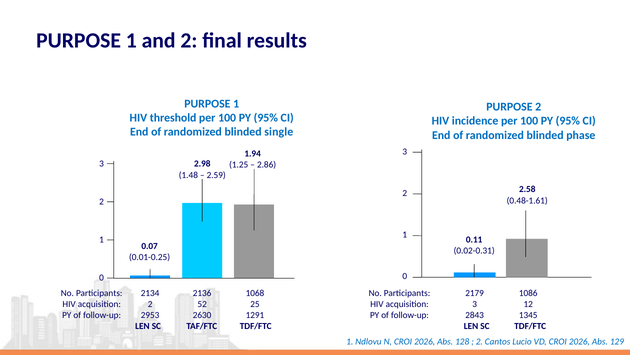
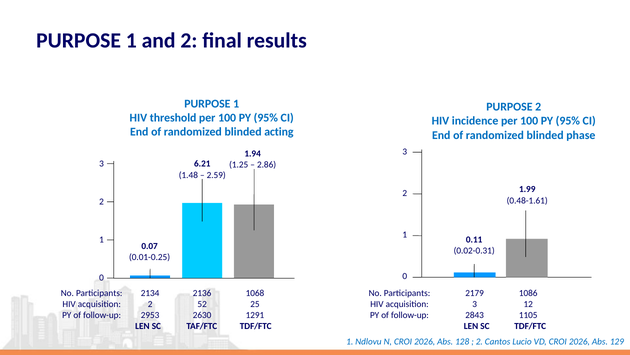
single: single -> acting
2.98: 2.98 -> 6.21
2.58: 2.58 -> 1.99
1345: 1345 -> 1105
